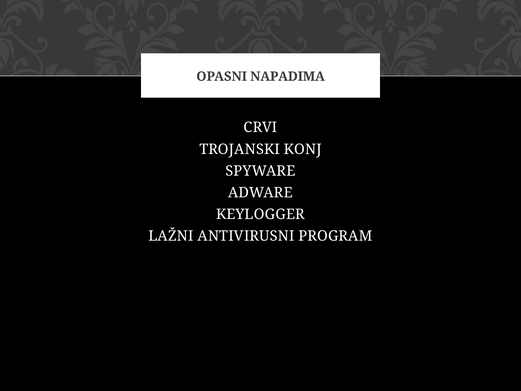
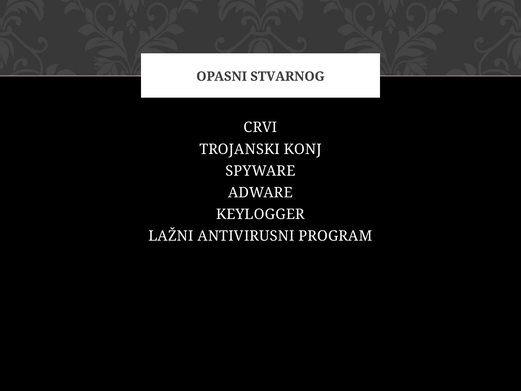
NAPADIMA: NAPADIMA -> STVARNOG
